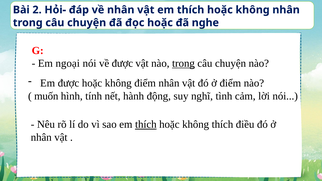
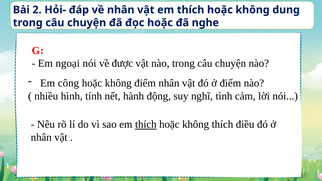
không nhân: nhân -> dung
trong at (183, 63) underline: present -> none
Em được: được -> công
muốn: muốn -> nhiều
